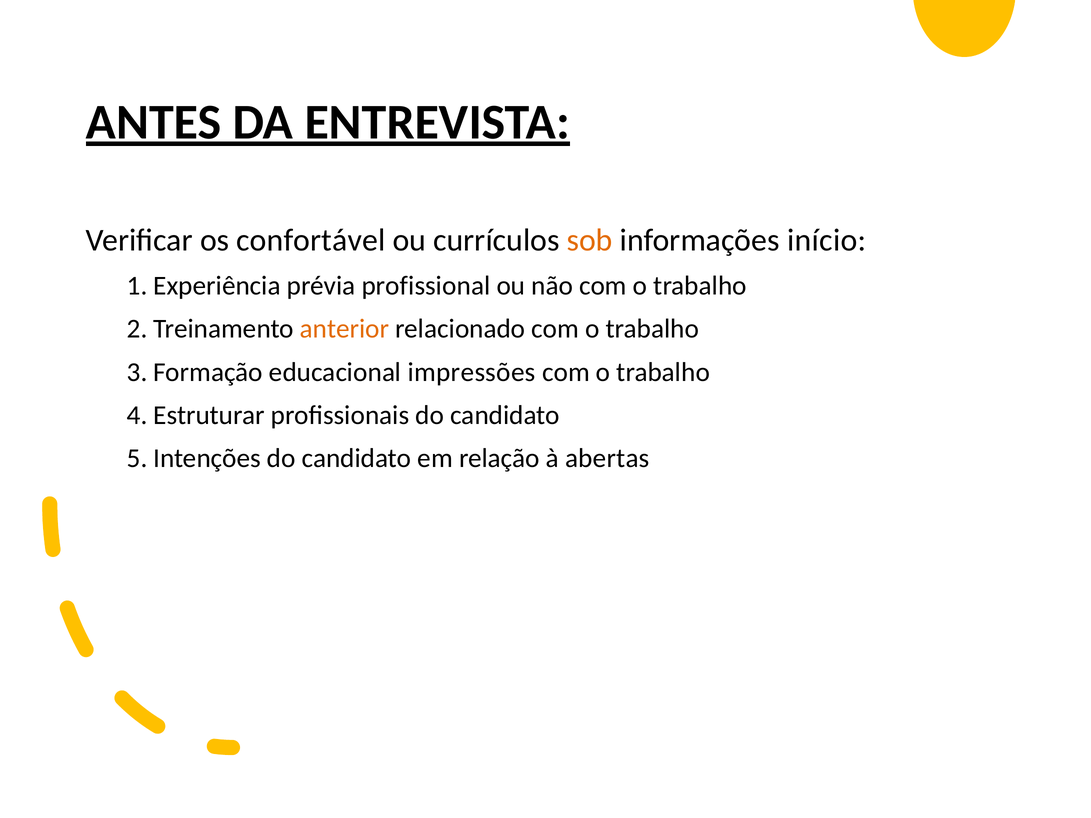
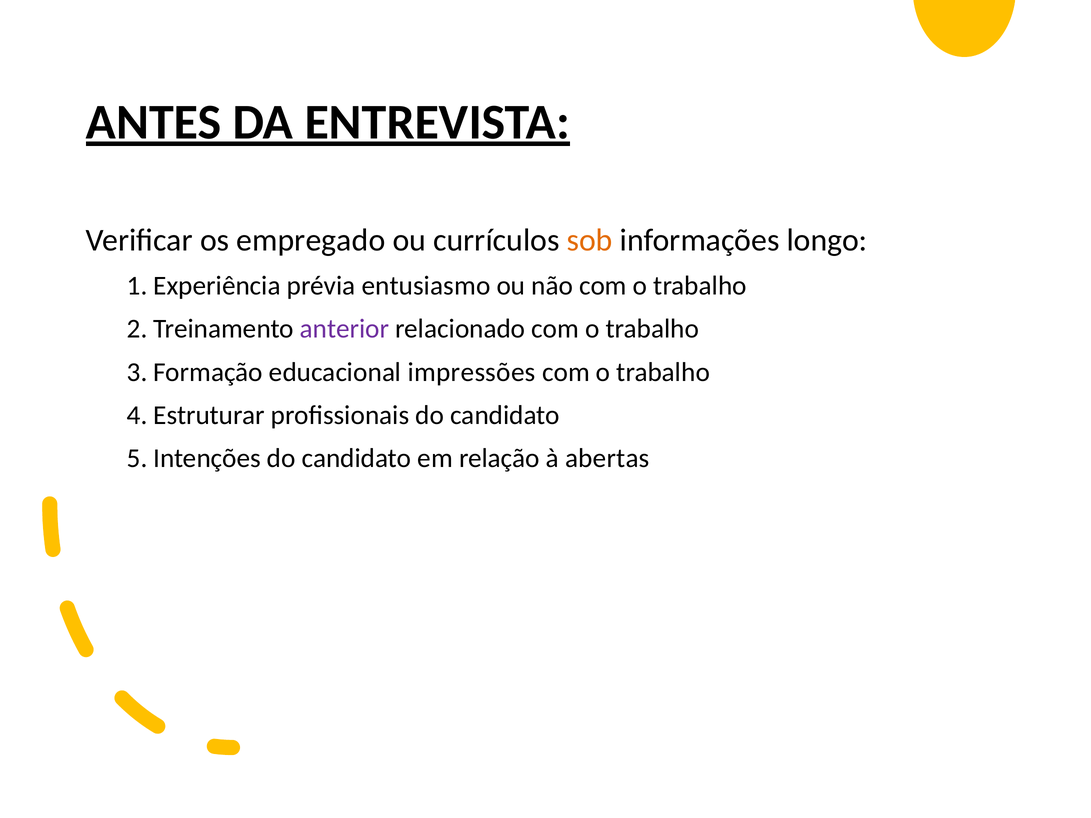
confortável: confortável -> empregado
início: início -> longo
profissional: profissional -> entusiasmo
anterior colour: orange -> purple
